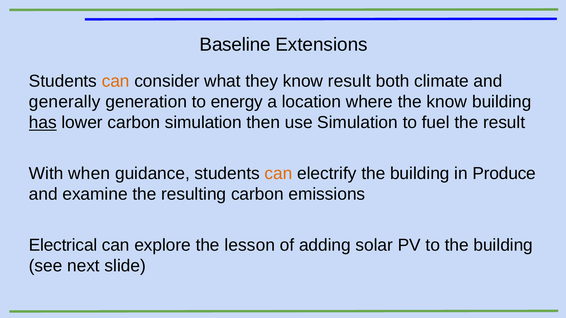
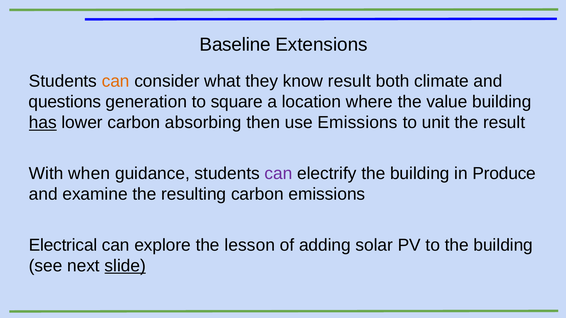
generally: generally -> questions
energy: energy -> square
the know: know -> value
carbon simulation: simulation -> absorbing
use Simulation: Simulation -> Emissions
fuel: fuel -> unit
can at (279, 174) colour: orange -> purple
slide underline: none -> present
